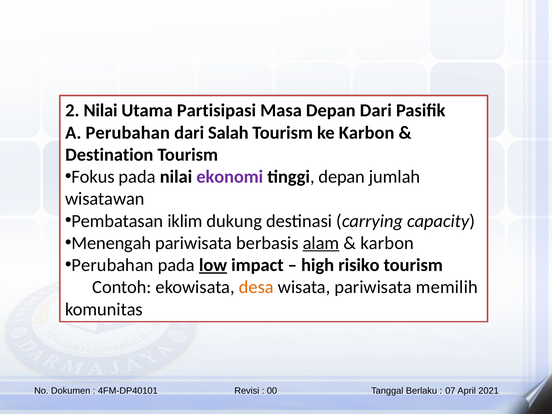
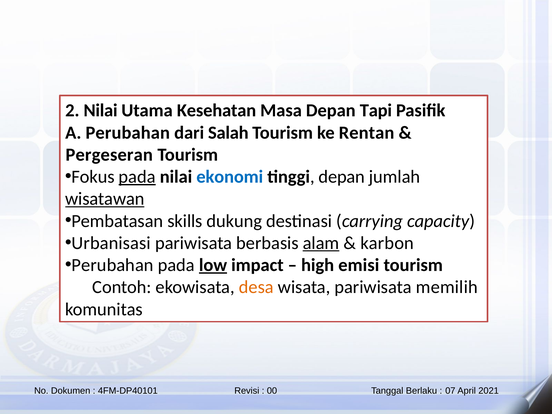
Partisipasi: Partisipasi -> Kesehatan
Depan Dari: Dari -> Tapi
ke Karbon: Karbon -> Rentan
Destination: Destination -> Pergeseran
pada at (137, 177) underline: none -> present
ekonomi colour: purple -> blue
wisatawan underline: none -> present
iklim: iklim -> skills
Menengah: Menengah -> Urbanisasi
risiko: risiko -> emisi
